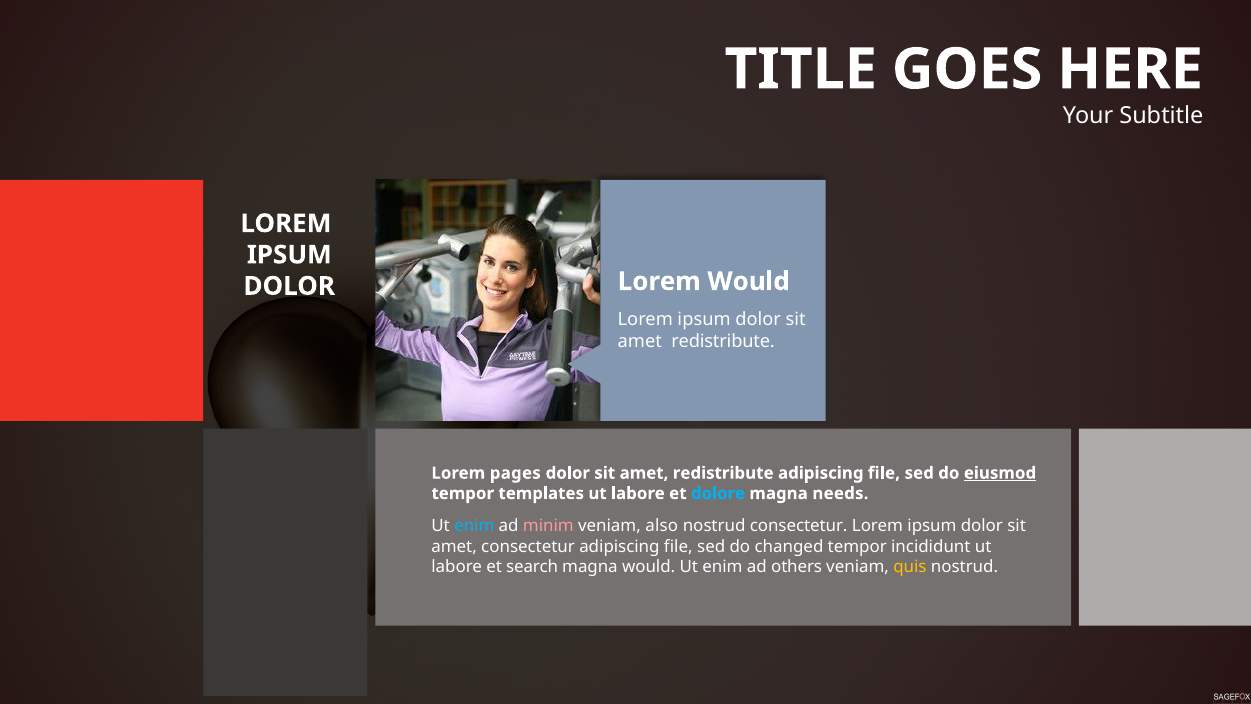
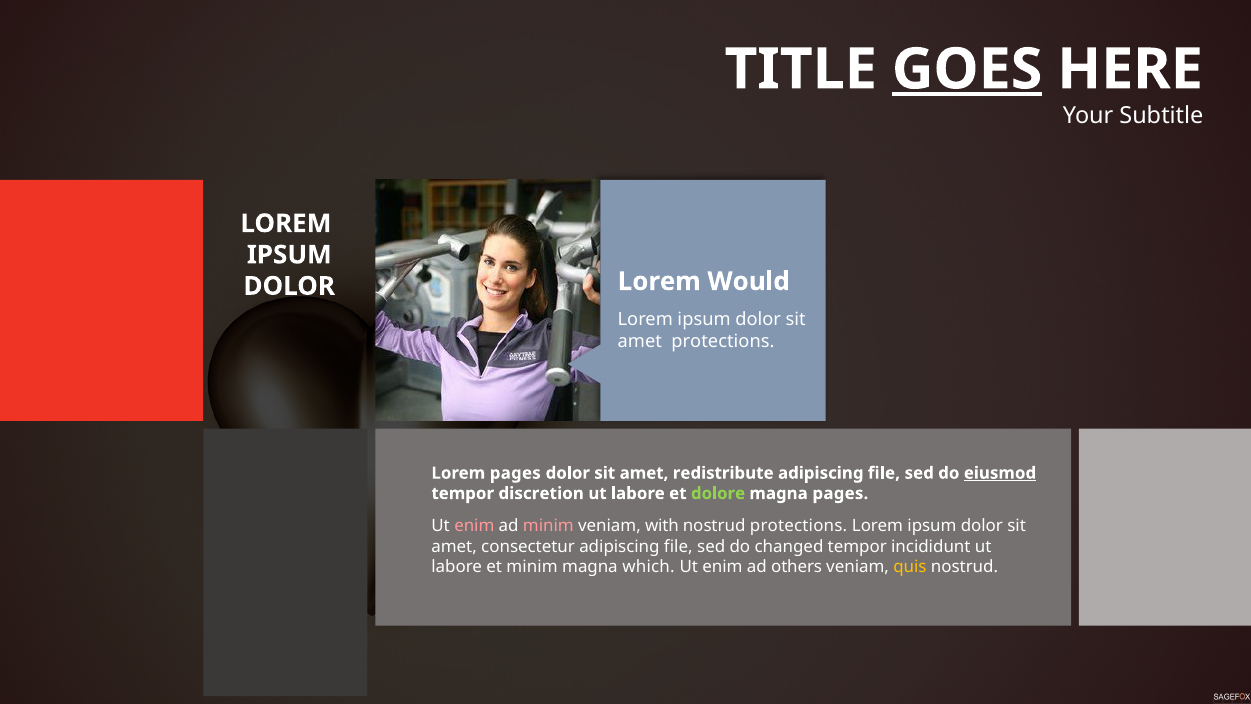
GOES underline: none -> present
redistribute at (723, 342): redistribute -> protections
templates: templates -> discretion
dolore colour: light blue -> light green
magna needs: needs -> pages
enim at (474, 526) colour: light blue -> pink
also: also -> with
nostrud consectetur: consectetur -> protections
et search: search -> minim
magna would: would -> which
